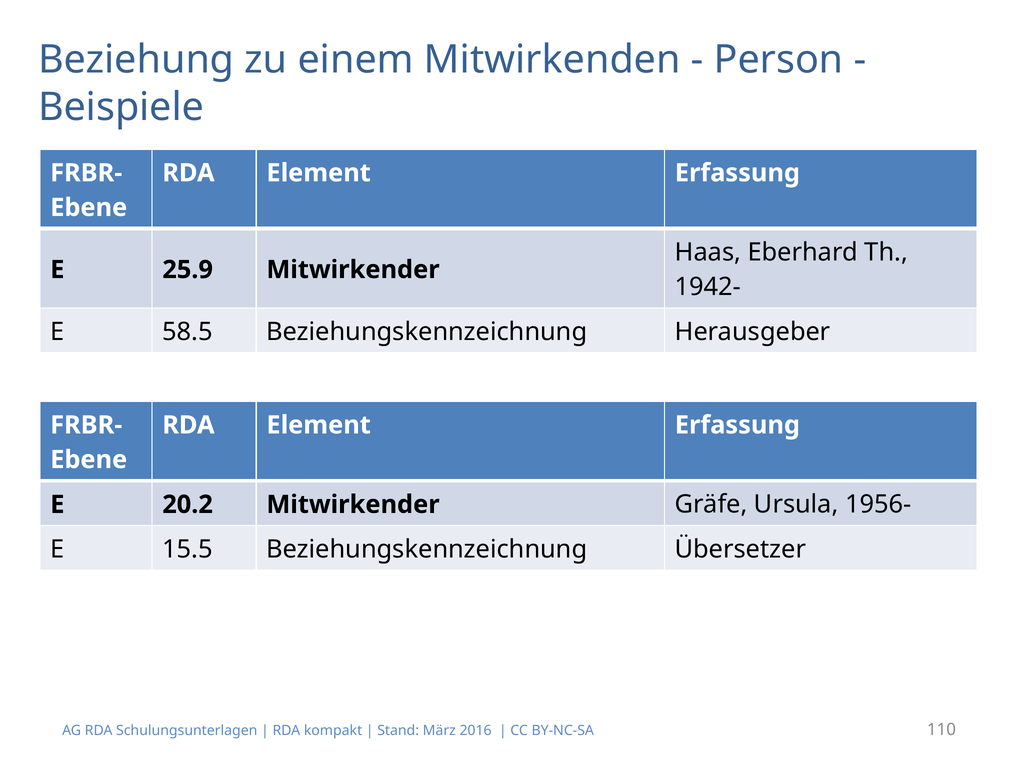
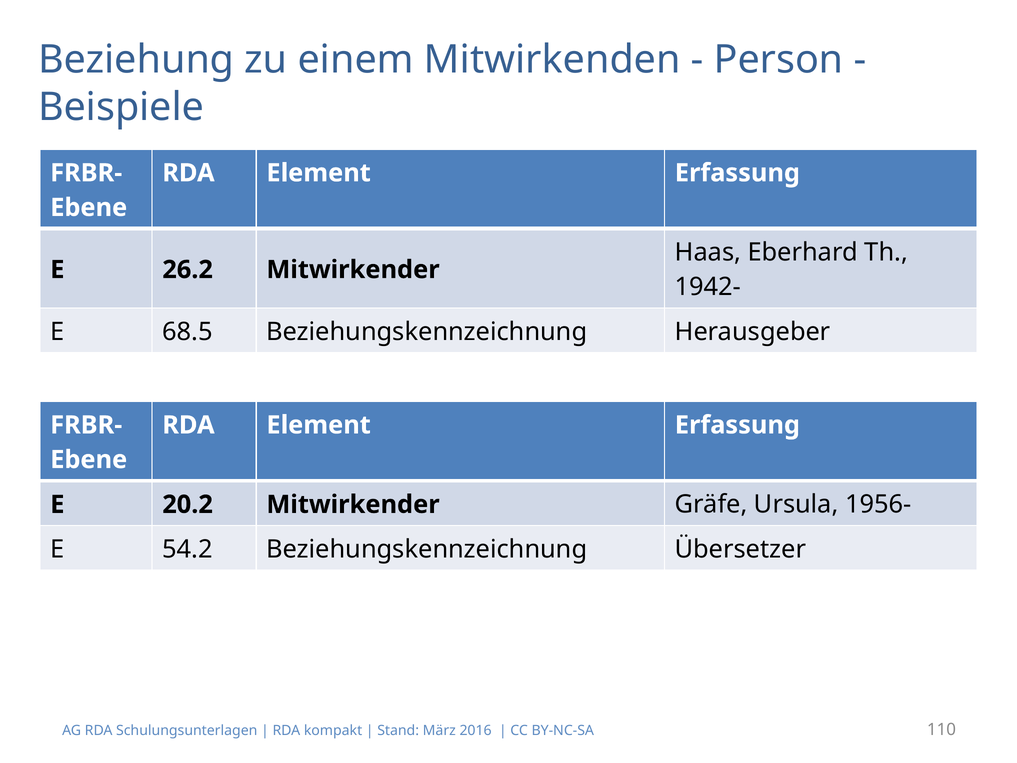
25.9: 25.9 -> 26.2
58.5: 58.5 -> 68.5
15.5: 15.5 -> 54.2
